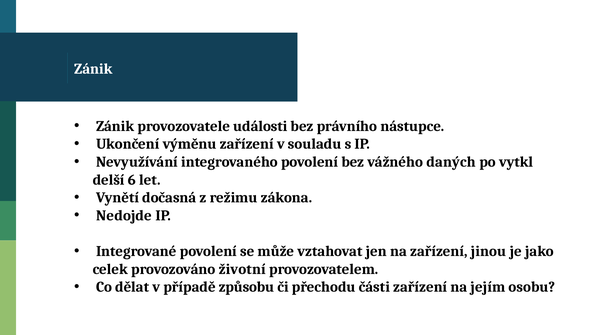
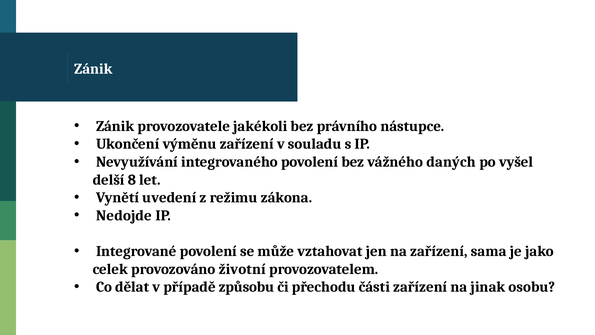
události: události -> jakékoli
vytkl: vytkl -> vyšel
6: 6 -> 8
dočasná: dočasná -> uvedení
jinou: jinou -> sama
jejím: jejím -> jinak
